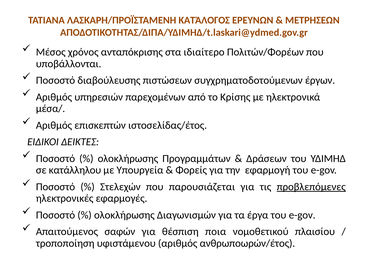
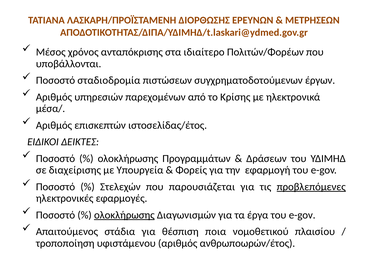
ΚΑΤΆΛΟΓΟΣ: ΚΑΤΆΛΟΓΟΣ -> ΔΙΟΡΘΩΣΗΣ
διαβούλευσης: διαβούλευσης -> σταδιοδρομία
κατάλληλου: κατάλληλου -> διαχείρισης
ολοκλήρωσης at (124, 215) underline: none -> present
σαφών: σαφών -> στάδια
